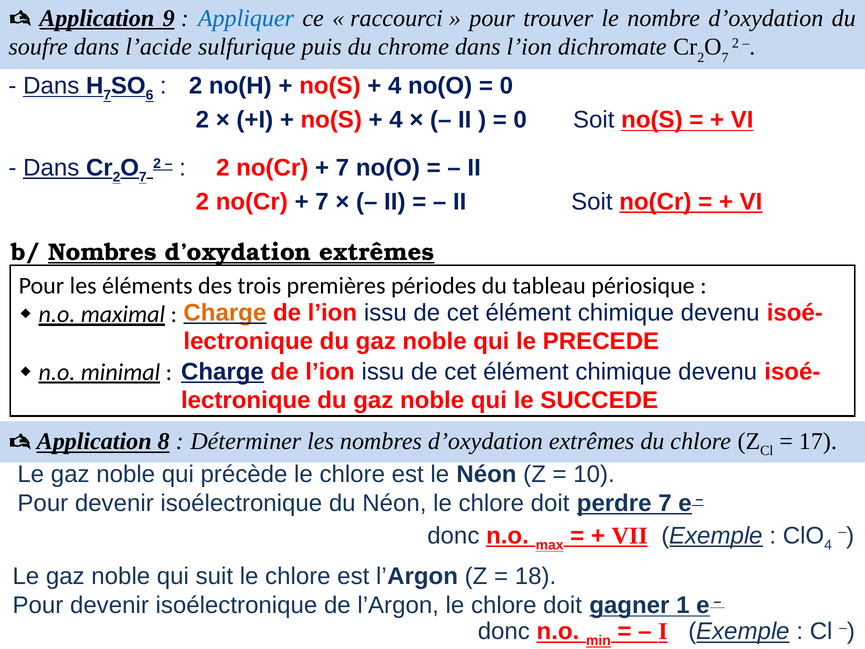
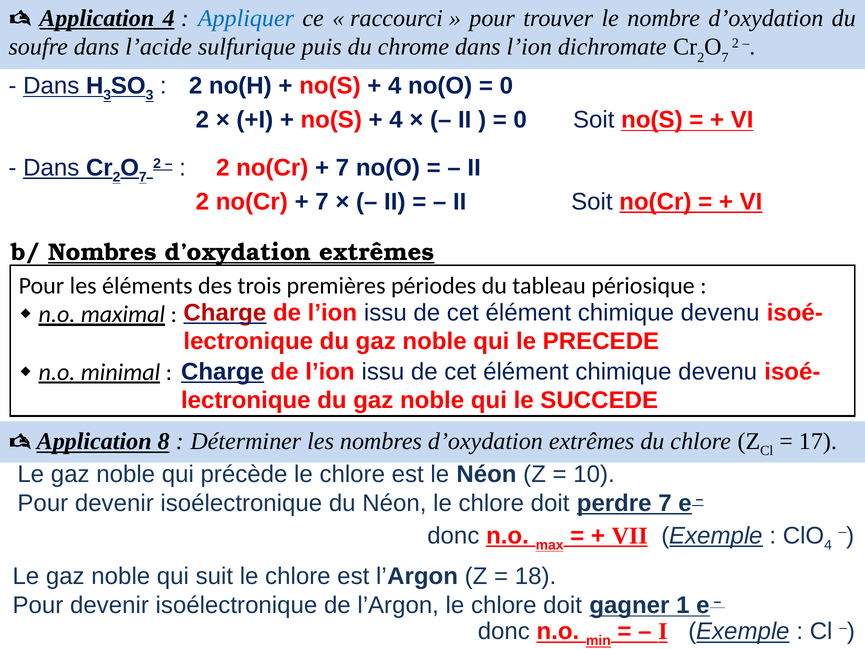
Application 9: 9 -> 4
7 at (107, 95): 7 -> 3
6 at (150, 95): 6 -> 3
Charge at (225, 313) colour: orange -> red
